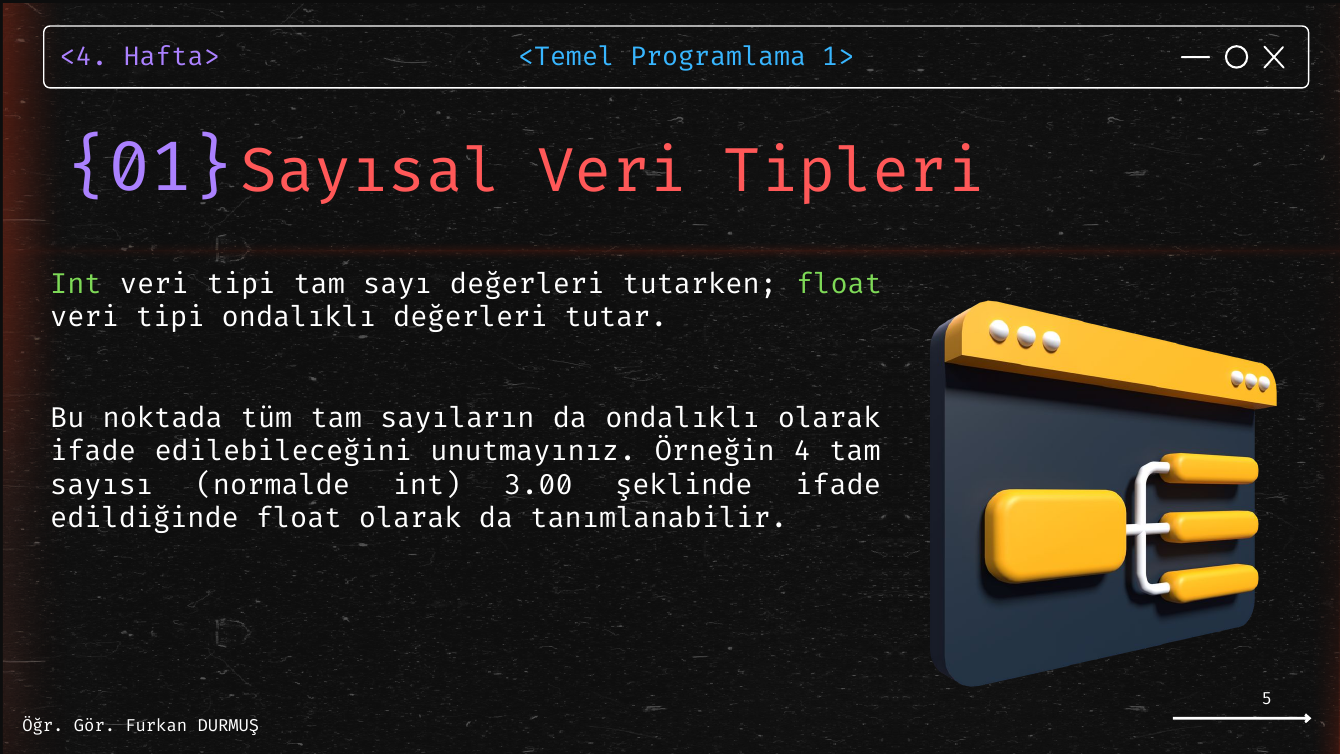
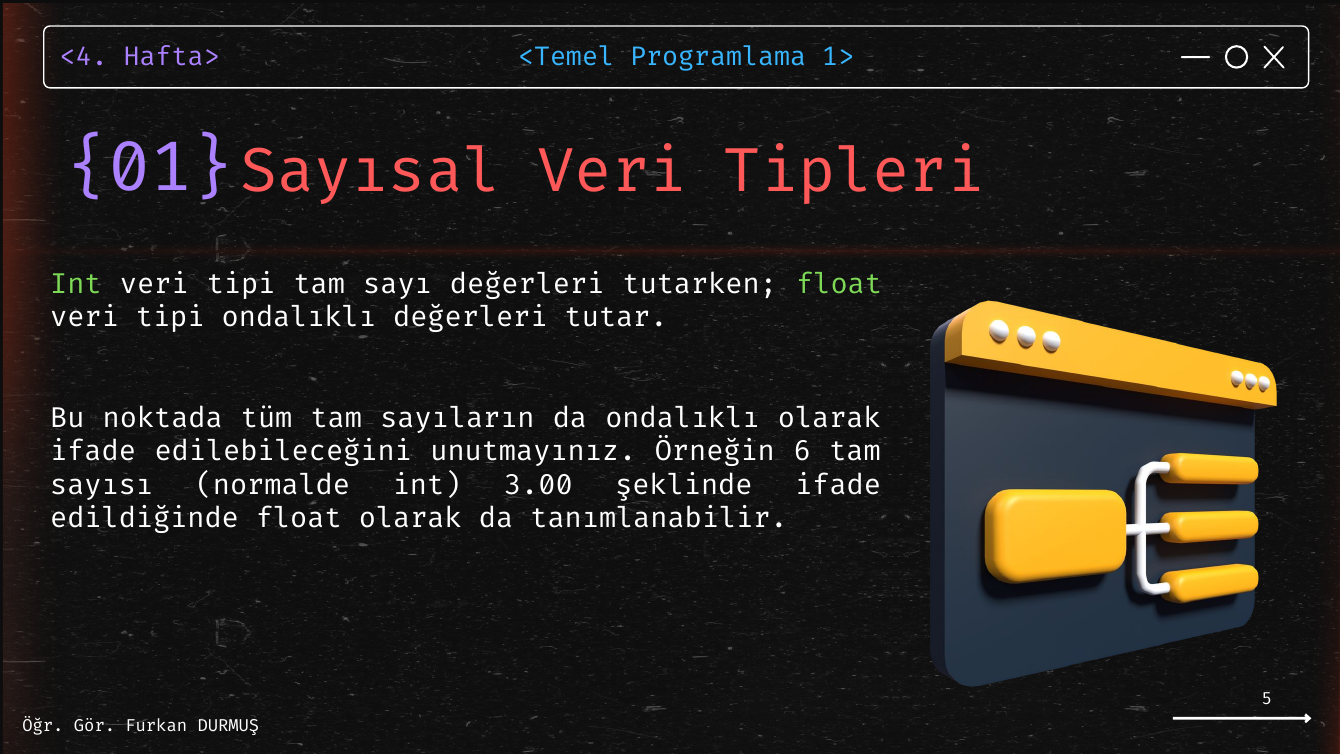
4: 4 -> 6
